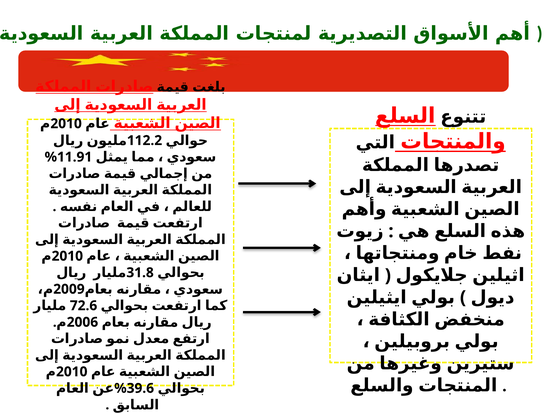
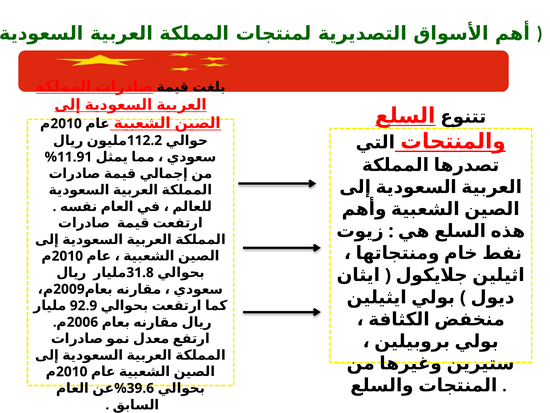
72.6: 72.6 -> 92.9
